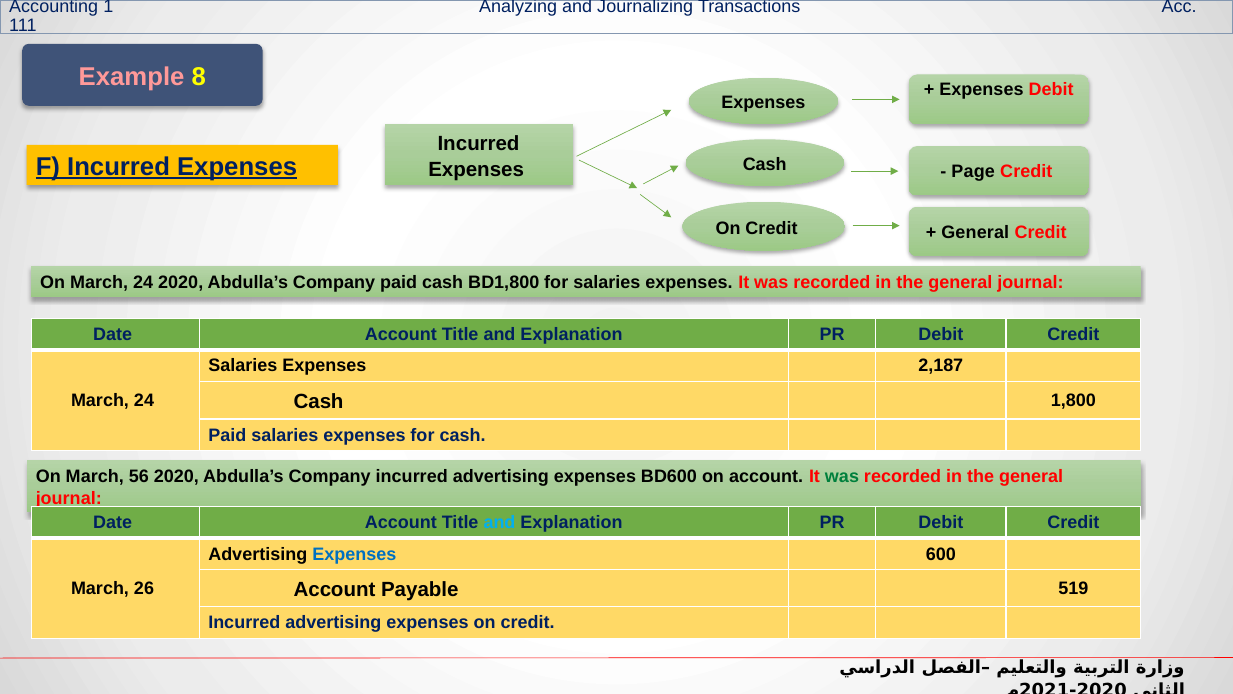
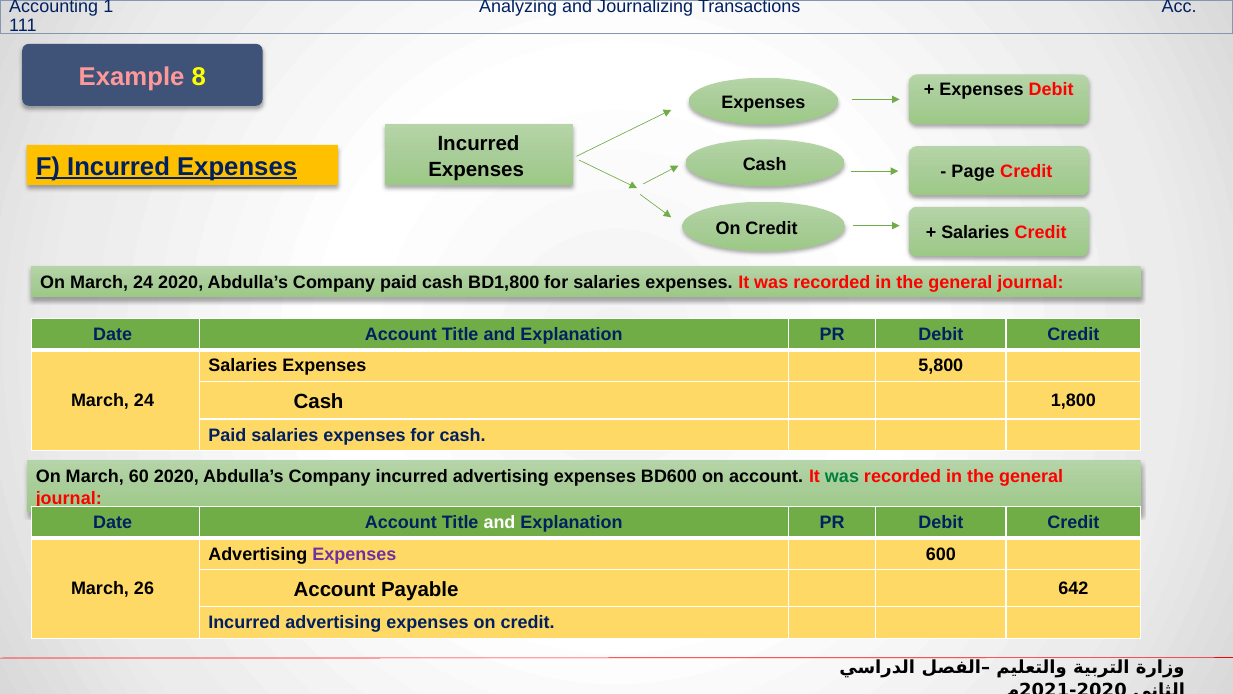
General at (975, 232): General -> Salaries
2,187: 2,187 -> 5,800
56: 56 -> 60
and at (499, 522) colour: light blue -> white
Expenses at (354, 554) colour: blue -> purple
519: 519 -> 642
